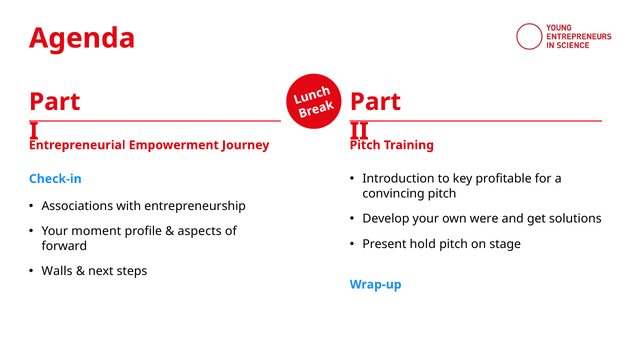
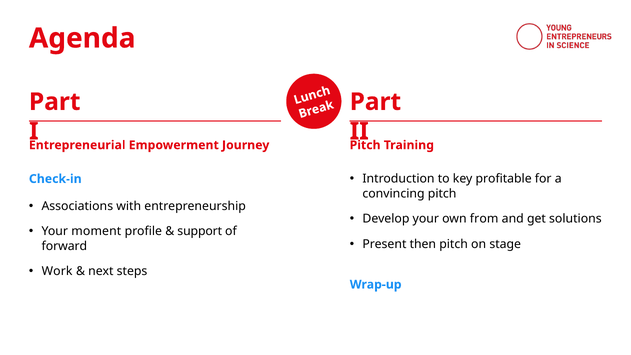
were: were -> from
aspects: aspects -> support
hold: hold -> then
Walls: Walls -> Work
